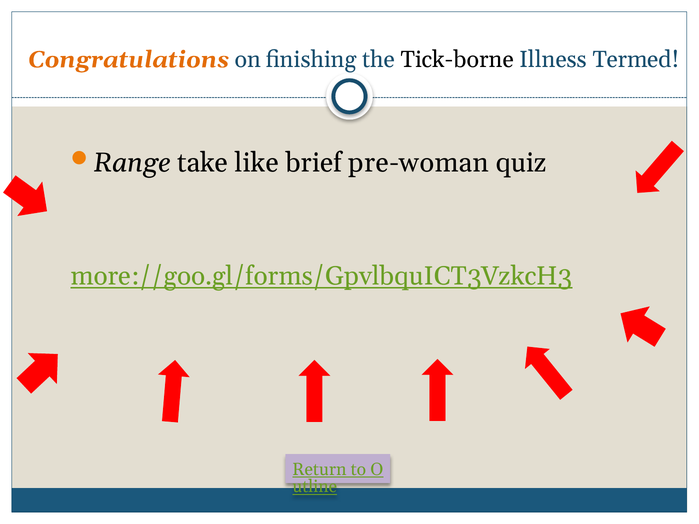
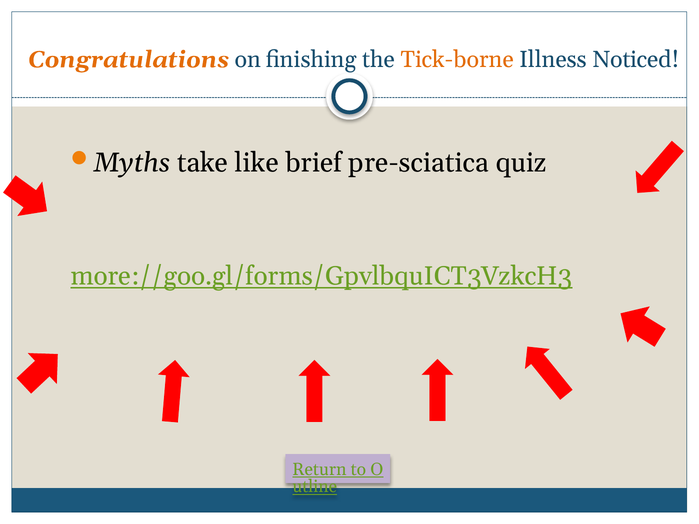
Tick-borne colour: black -> orange
Termed: Termed -> Noticed
Range: Range -> Myths
pre-woman: pre-woman -> pre-sciatica
